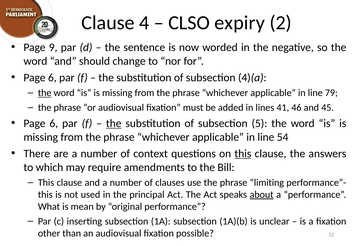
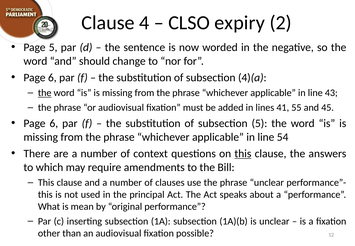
Page 9: 9 -> 5
79: 79 -> 43
46: 46 -> 55
the at (114, 123) underline: present -> none
phrase limiting: limiting -> unclear
about underline: present -> none
